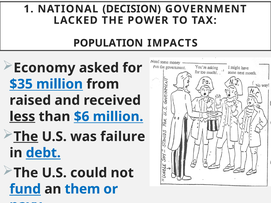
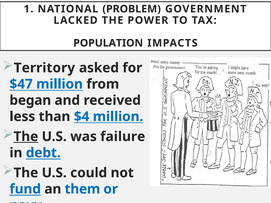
DECISION: DECISION -> PROBLEM
Economy: Economy -> Territory
$35: $35 -> $47
raised: raised -> began
less underline: present -> none
$6: $6 -> $4
